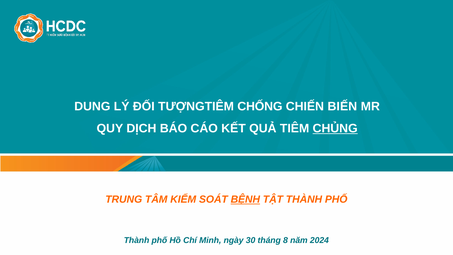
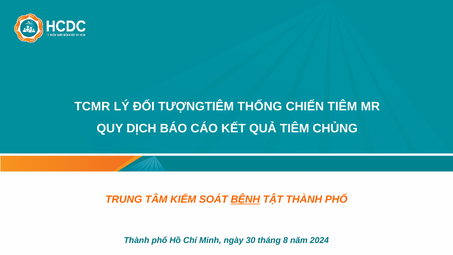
DUNG: DUNG -> TCMR
CHỐNG: CHỐNG -> THỐNG
CHIẾN BIẾN: BIẾN -> TIÊM
CHỦNG underline: present -> none
